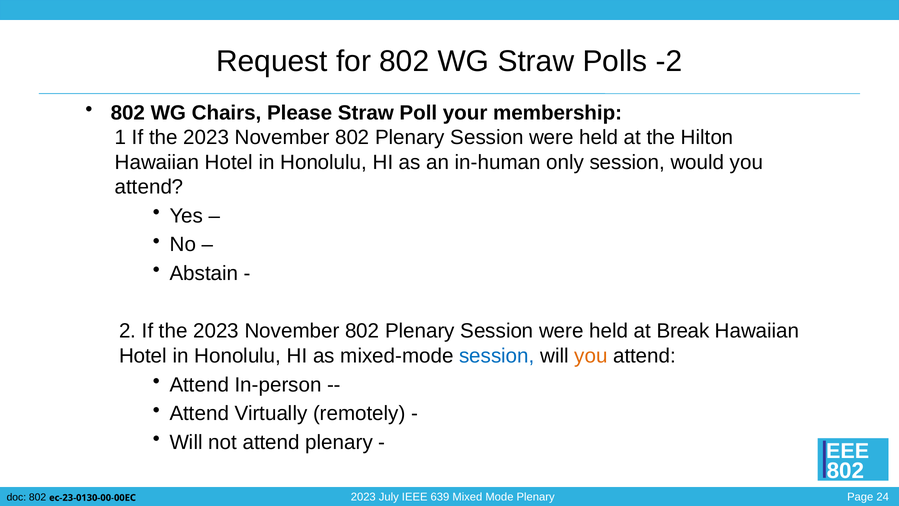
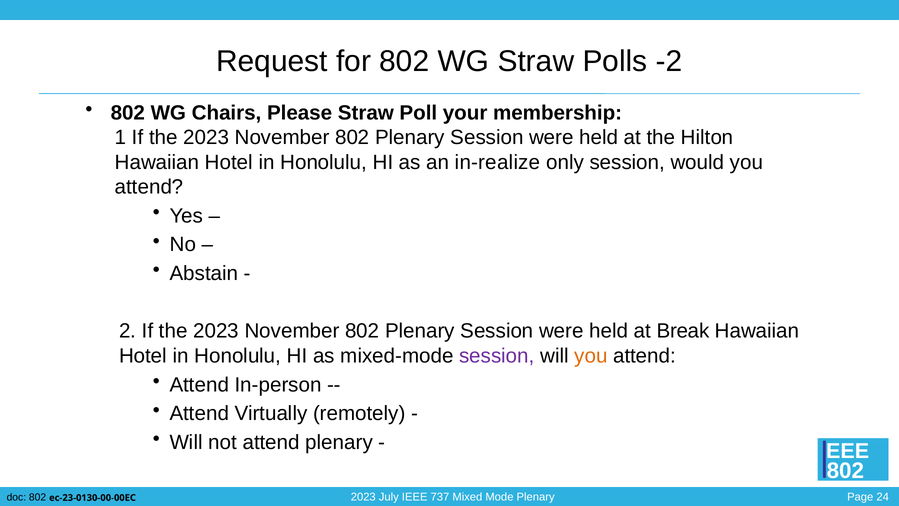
in-human: in-human -> in-realize
session at (497, 356) colour: blue -> purple
639: 639 -> 737
